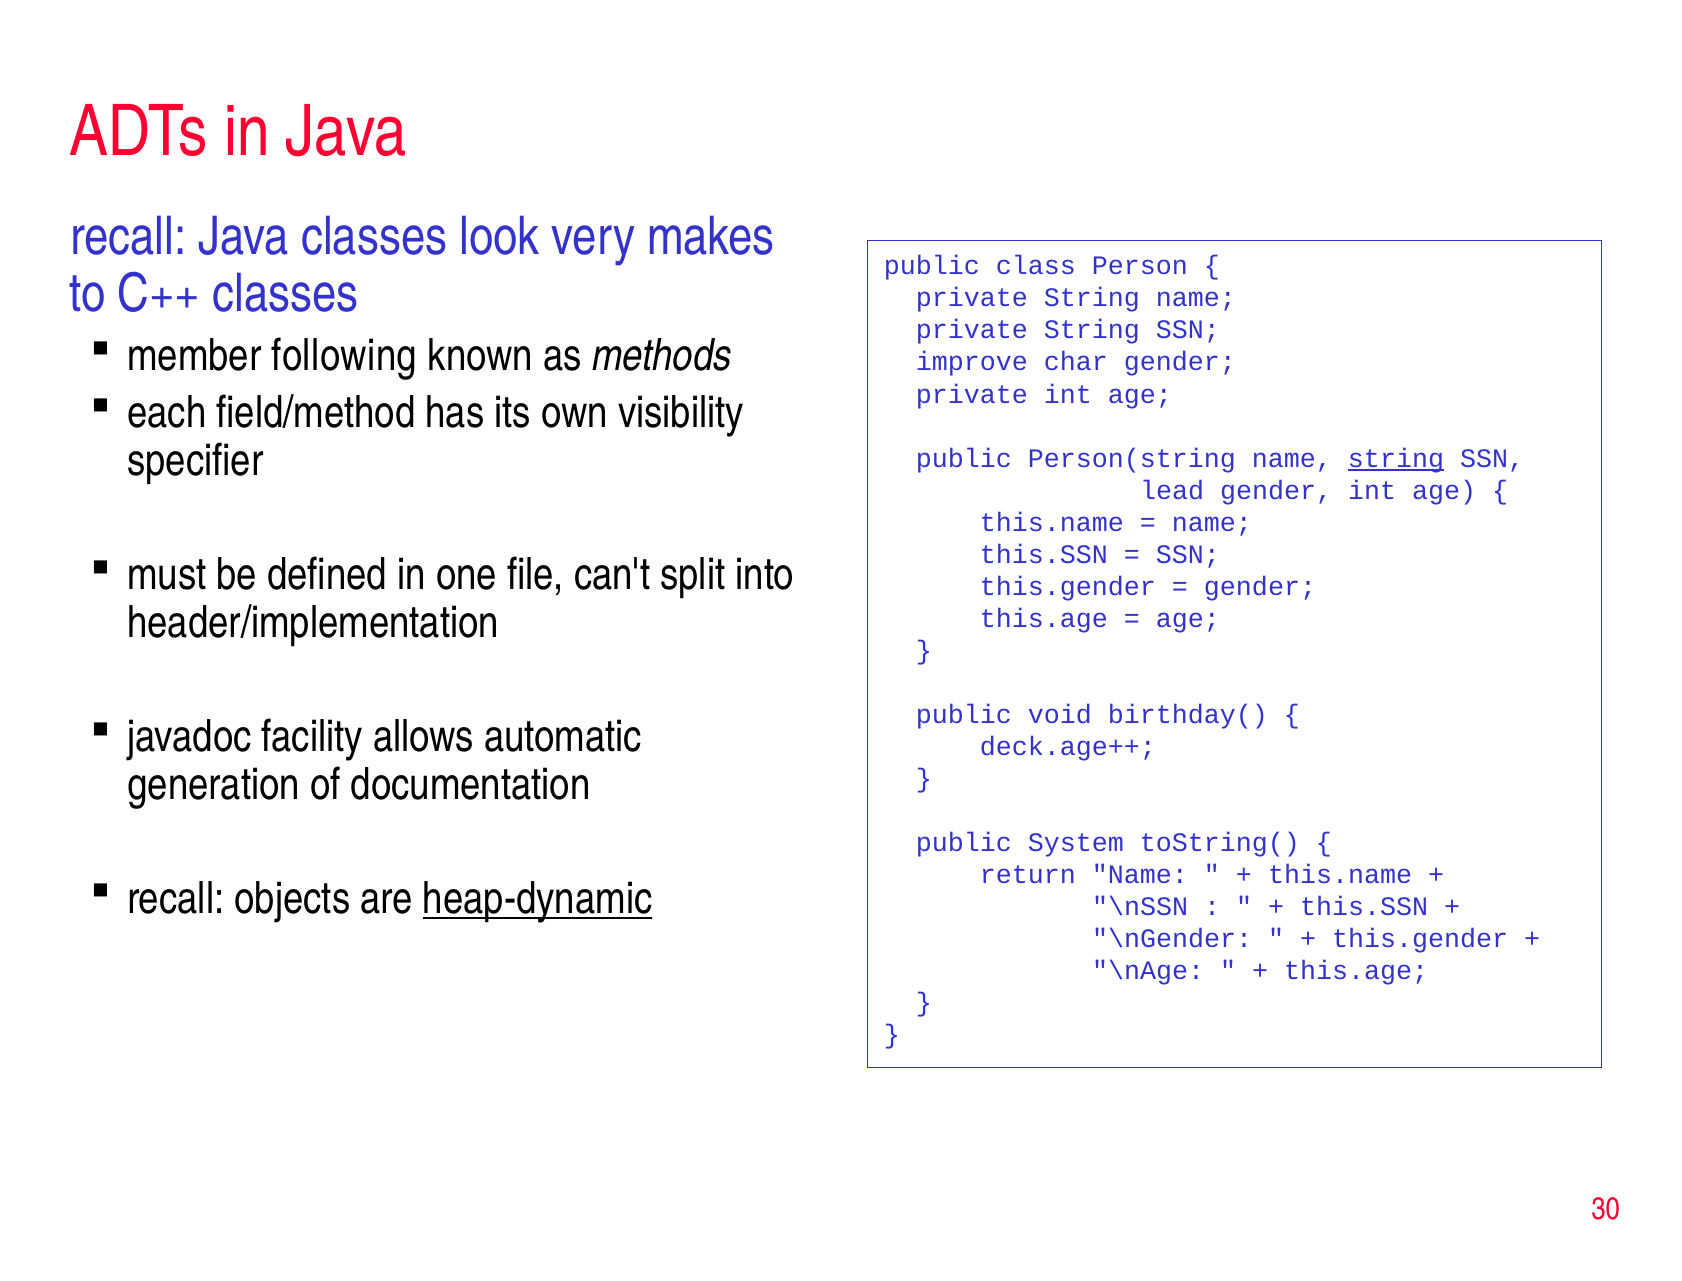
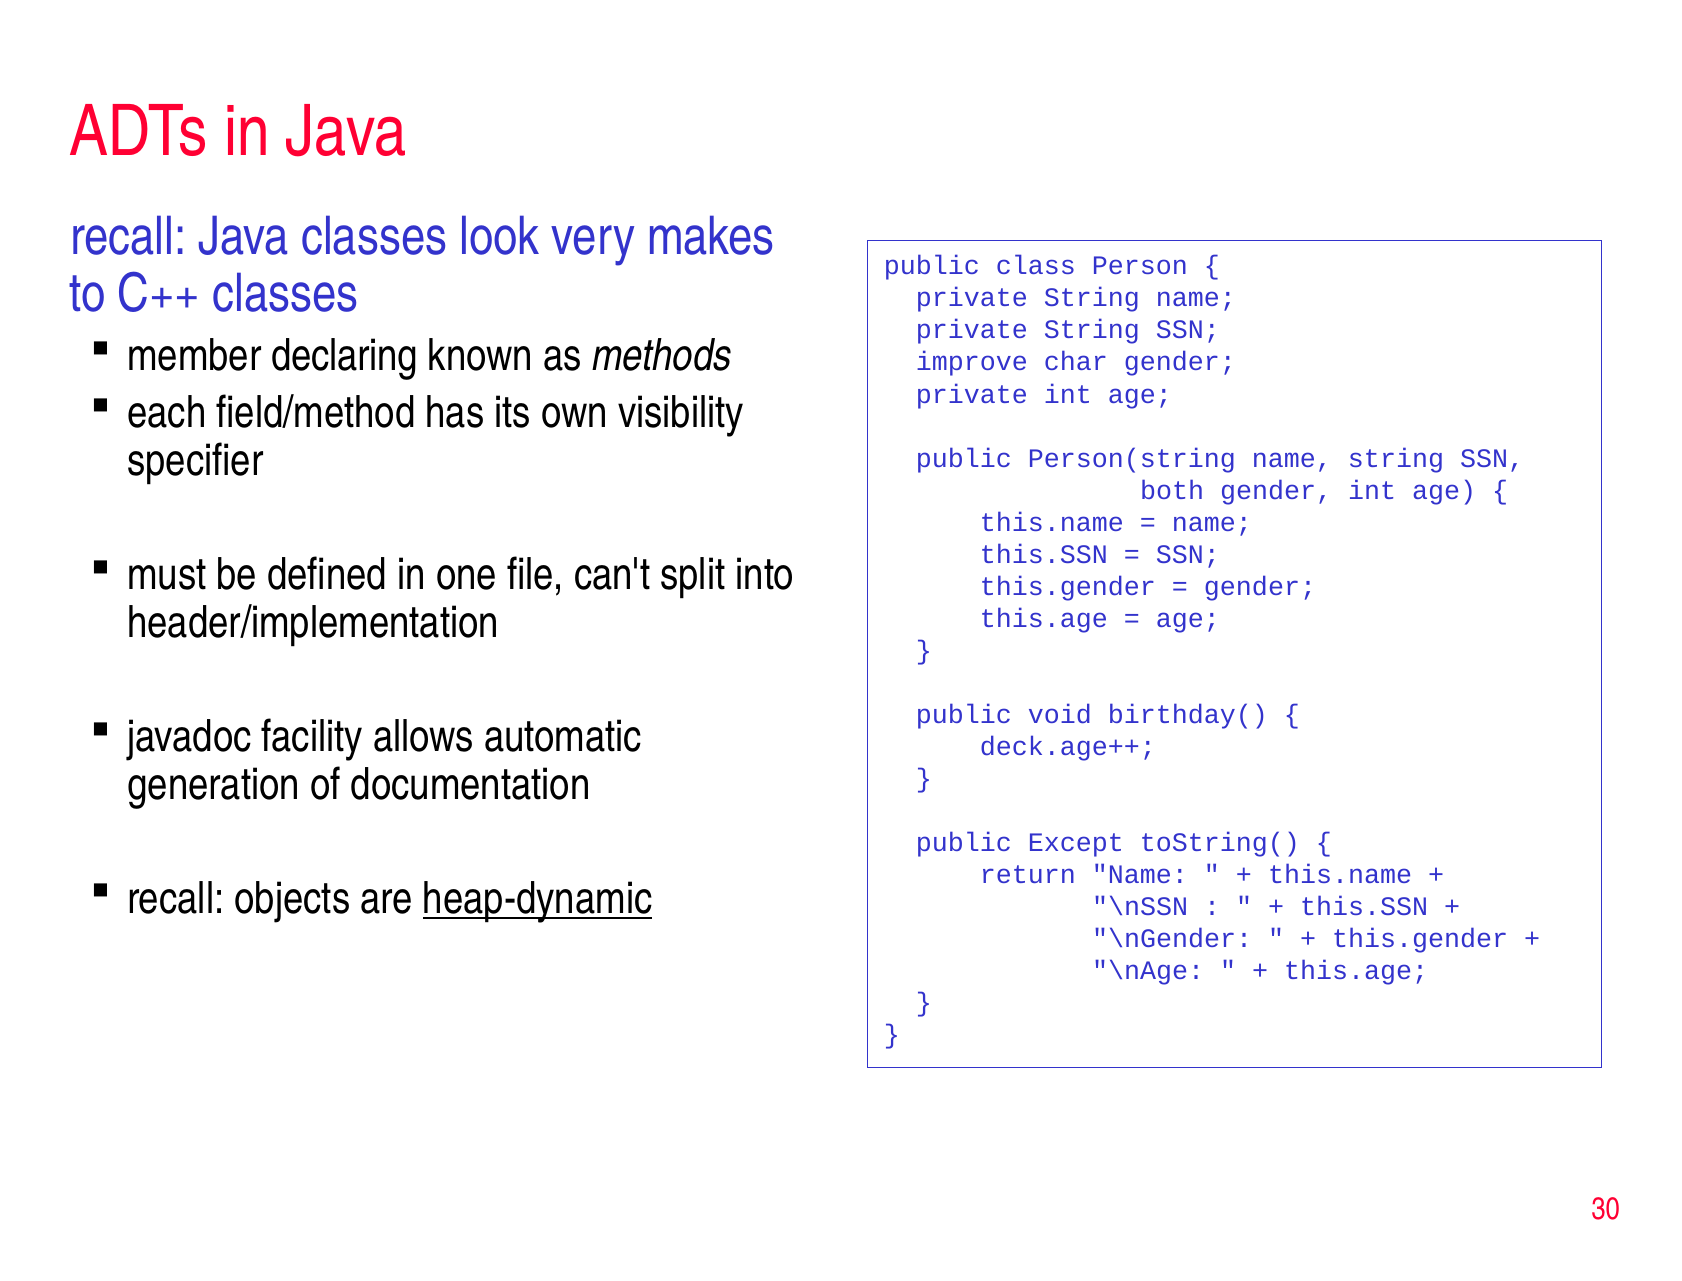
following: following -> declaring
string at (1396, 458) underline: present -> none
lead: lead -> both
System: System -> Except
